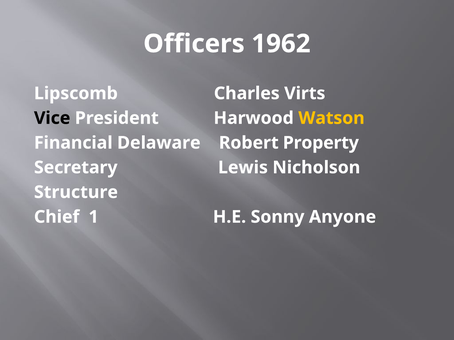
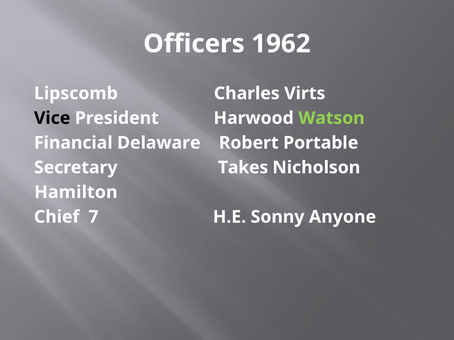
Watson colour: yellow -> light green
Property: Property -> Portable
Lewis: Lewis -> Takes
Structure: Structure -> Hamilton
1: 1 -> 7
